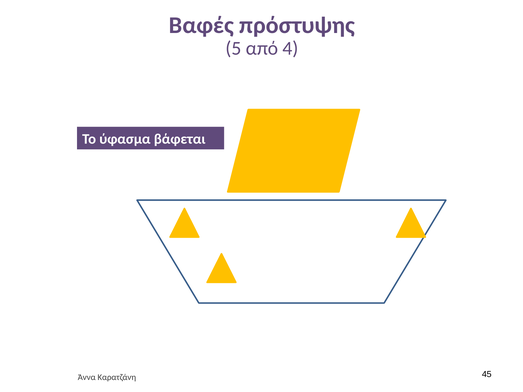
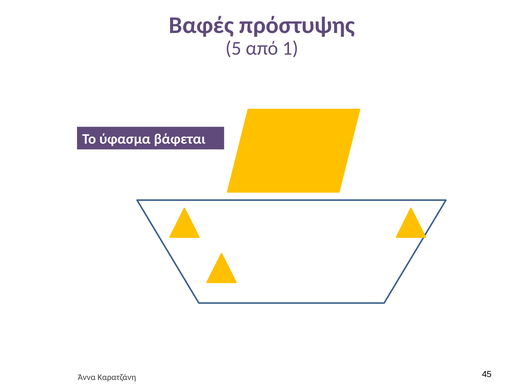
4: 4 -> 1
